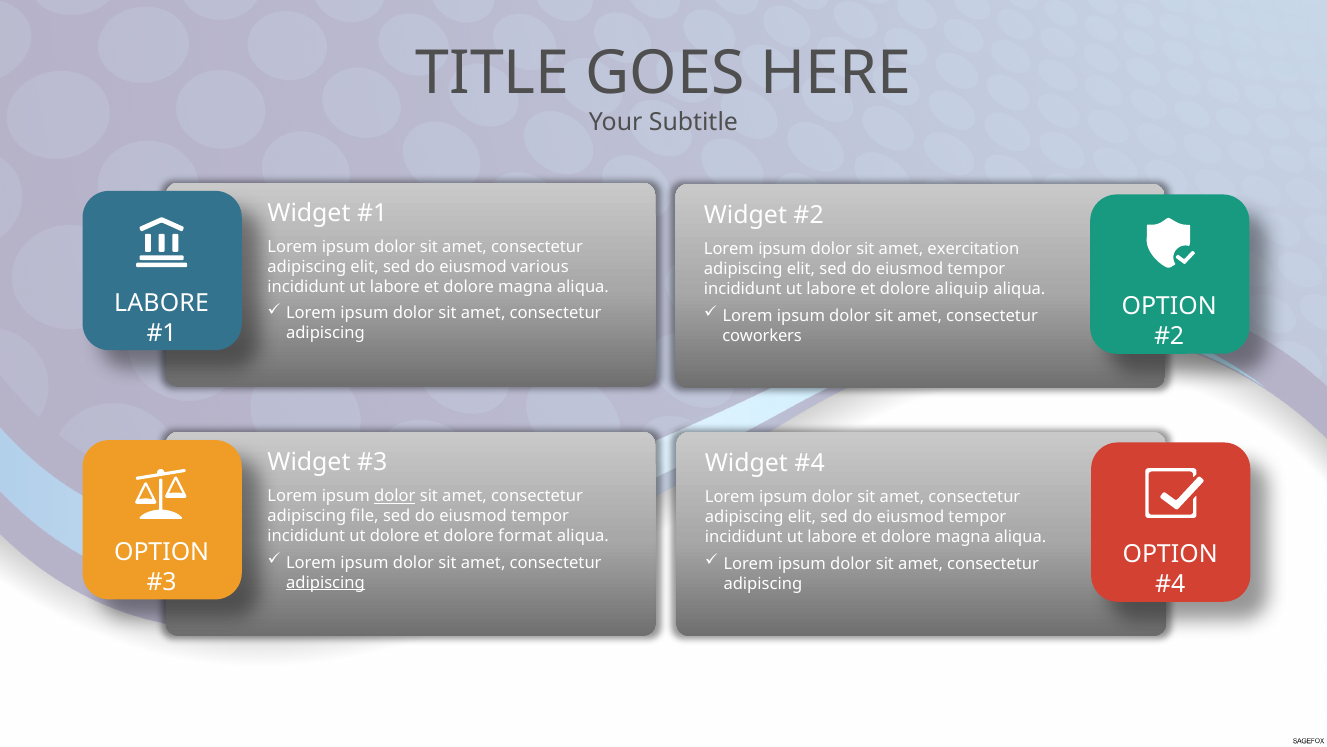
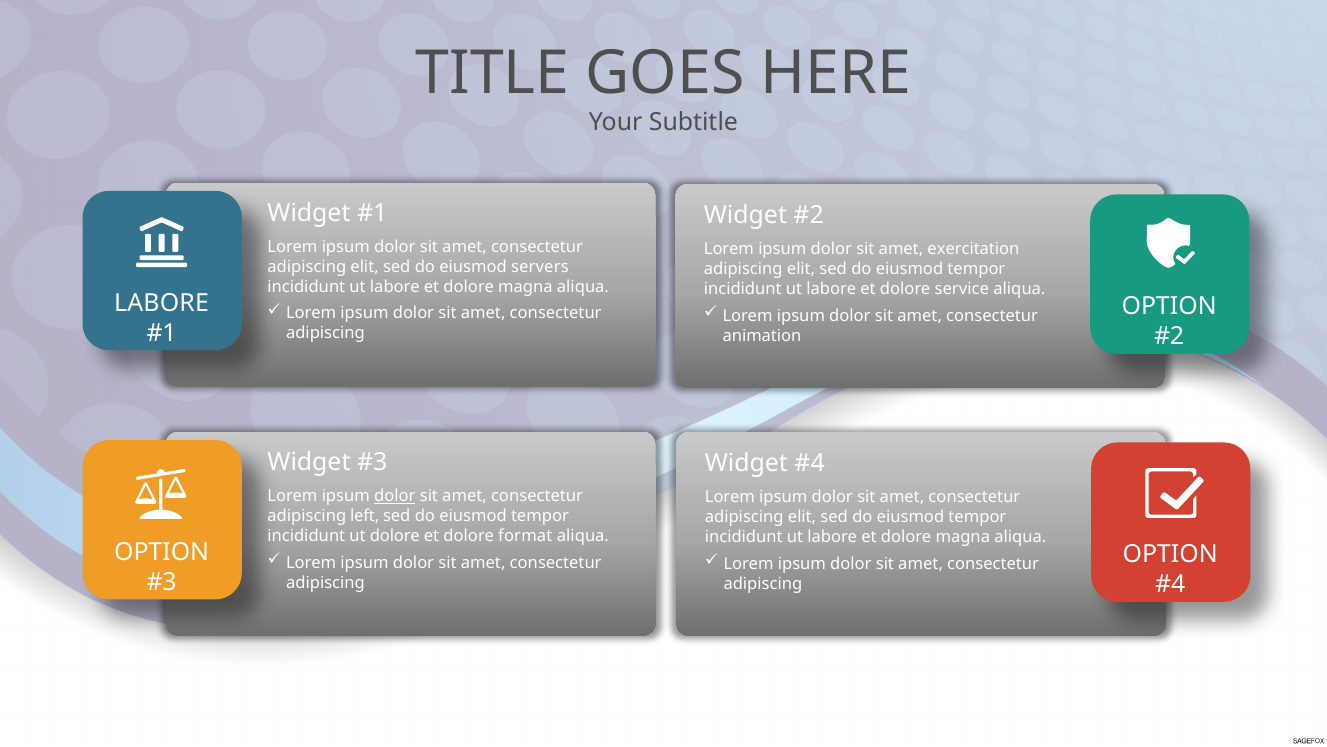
various: various -> servers
aliquip: aliquip -> service
coworkers: coworkers -> animation
file: file -> left
adipiscing at (325, 582) underline: present -> none
